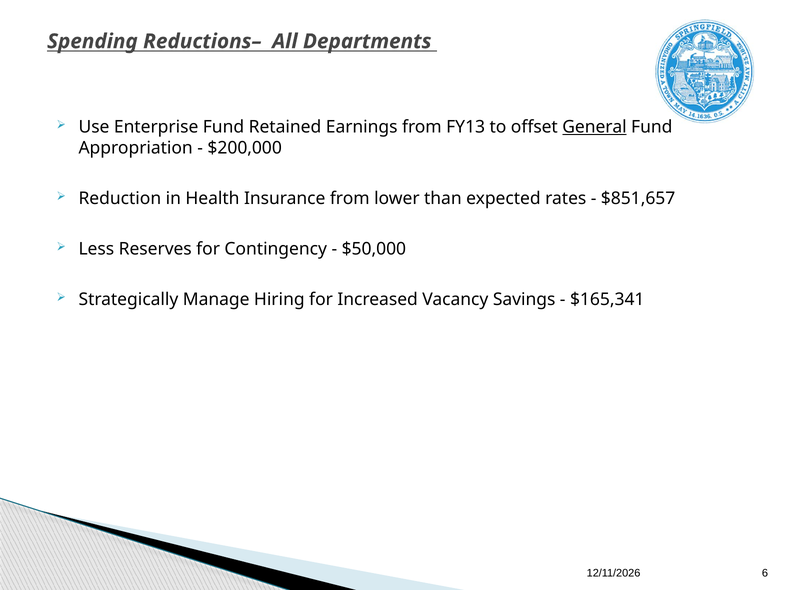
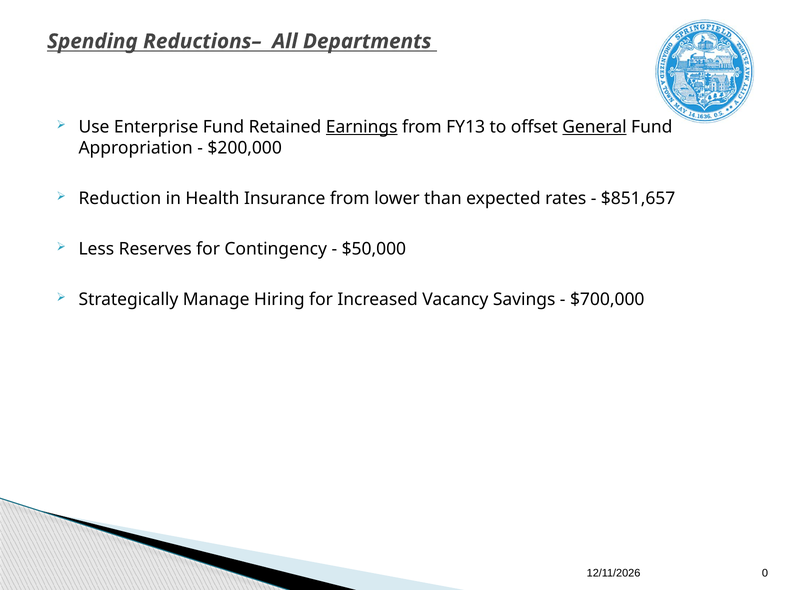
Earnings underline: none -> present
$165,341: $165,341 -> $700,000
6: 6 -> 0
